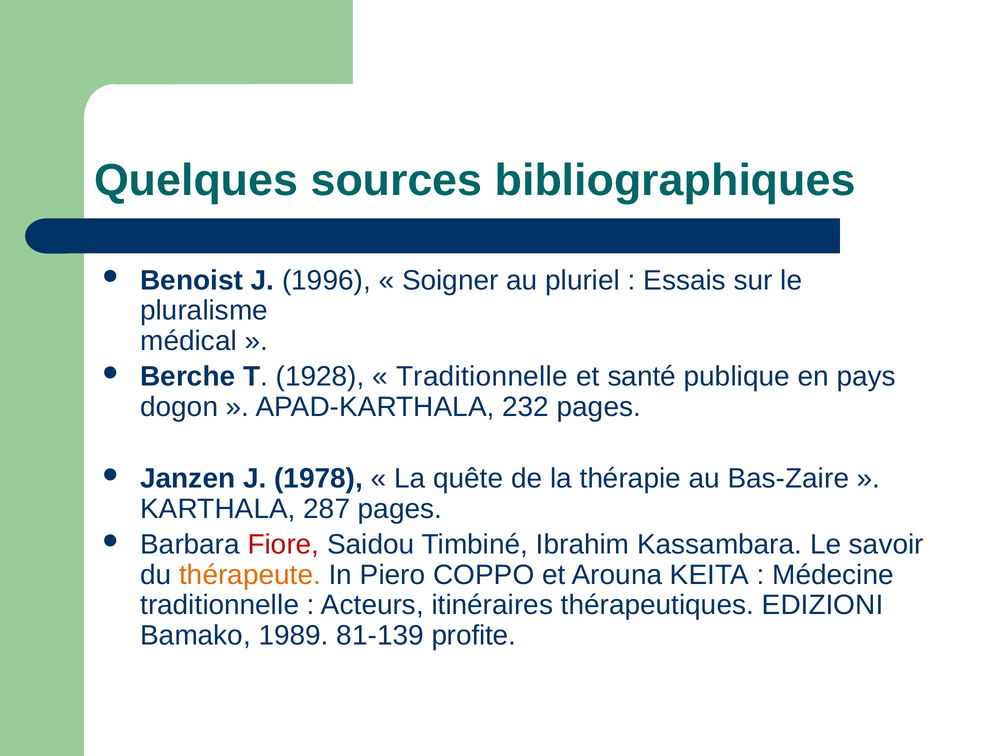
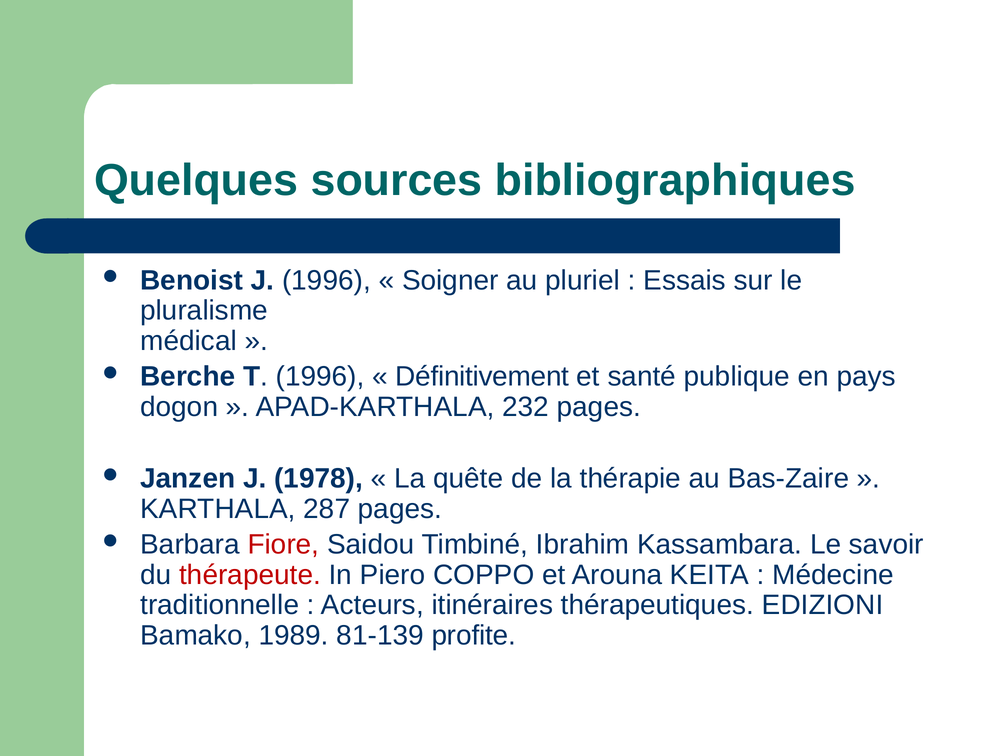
T 1928: 1928 -> 1996
Traditionnelle at (482, 377): Traditionnelle -> Définitivement
thérapeute colour: orange -> red
